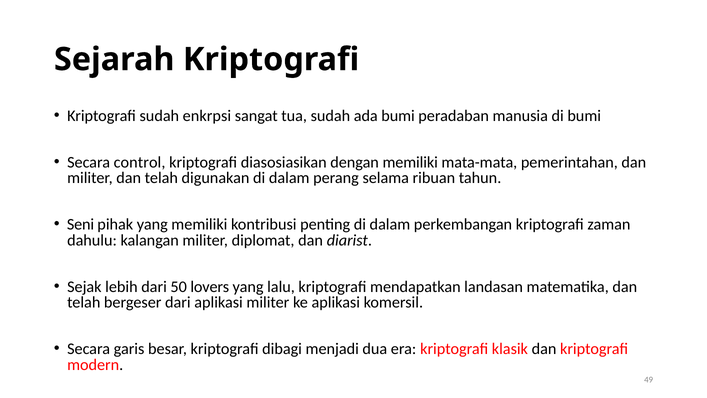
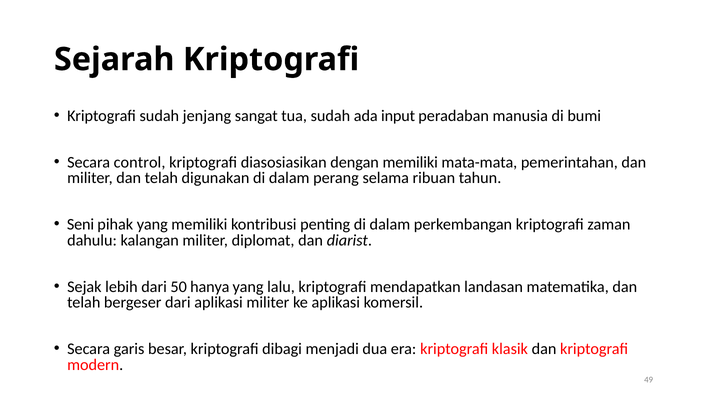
enkrpsi: enkrpsi -> jenjang
ada bumi: bumi -> input
lovers: lovers -> hanya
